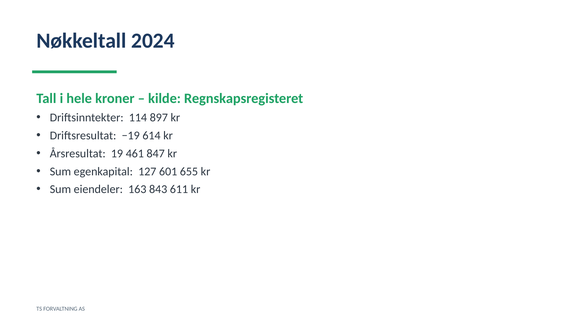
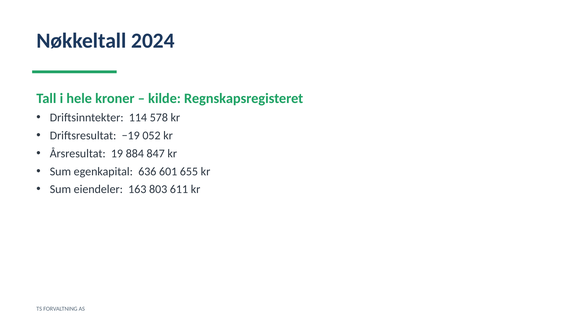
897: 897 -> 578
614: 614 -> 052
461: 461 -> 884
127: 127 -> 636
843: 843 -> 803
